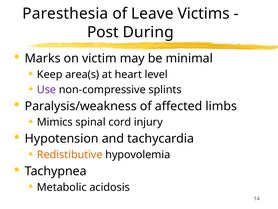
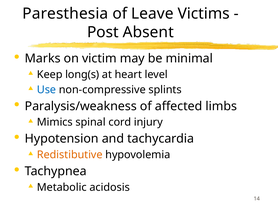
During: During -> Absent
area(s: area(s -> long(s
Use colour: purple -> blue
